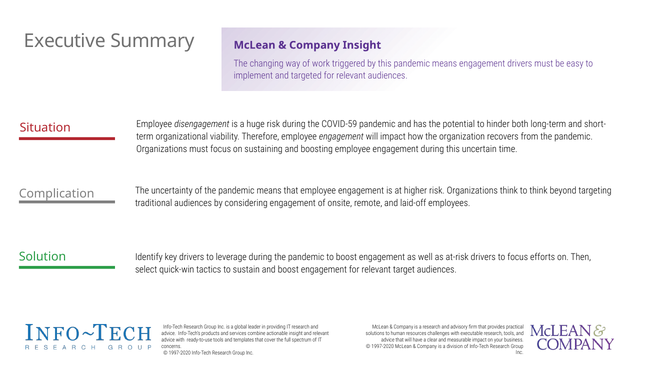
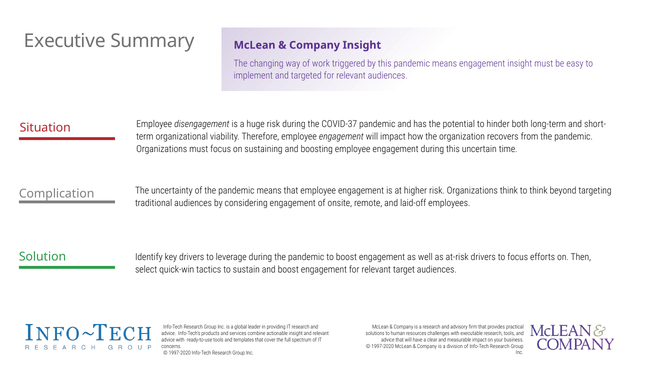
engagement drivers: drivers -> insight
COVID-59: COVID-59 -> COVID-37
